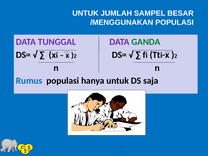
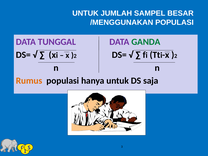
Rumus colour: blue -> orange
